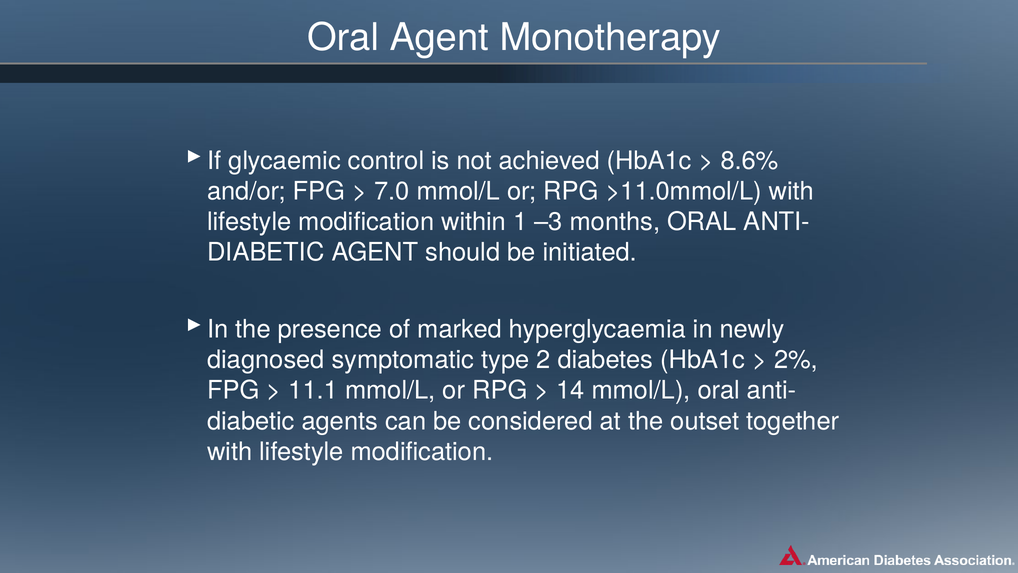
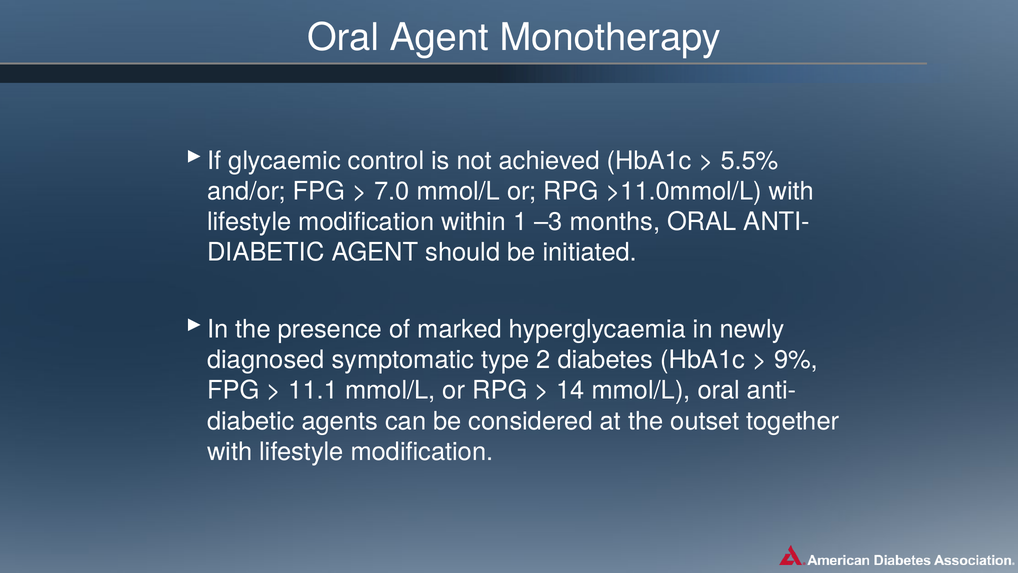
8.6%: 8.6% -> 5.5%
2%: 2% -> 9%
